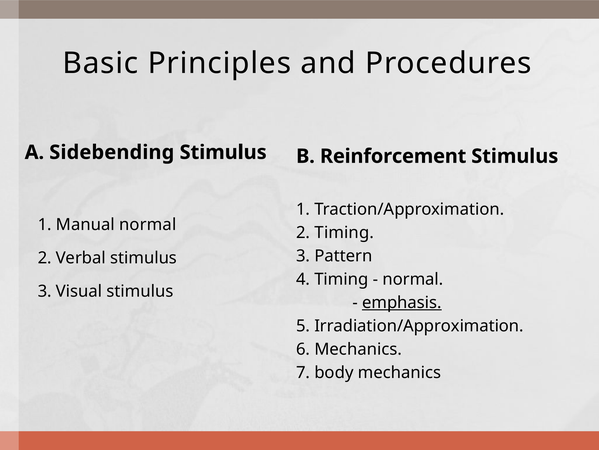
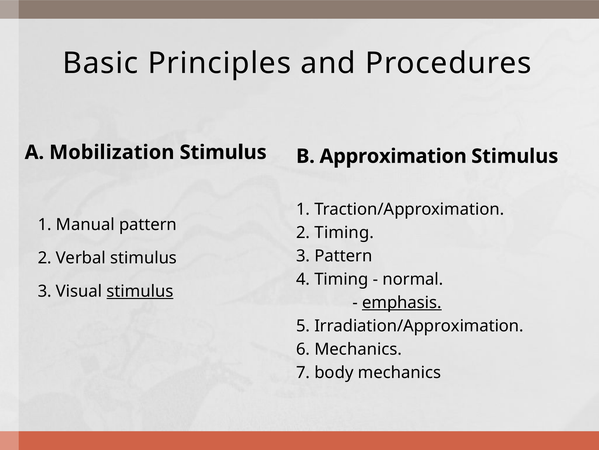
Sidebending: Sidebending -> Mobilization
Reinforcement: Reinforcement -> Approximation
Manual normal: normal -> pattern
stimulus at (140, 291) underline: none -> present
